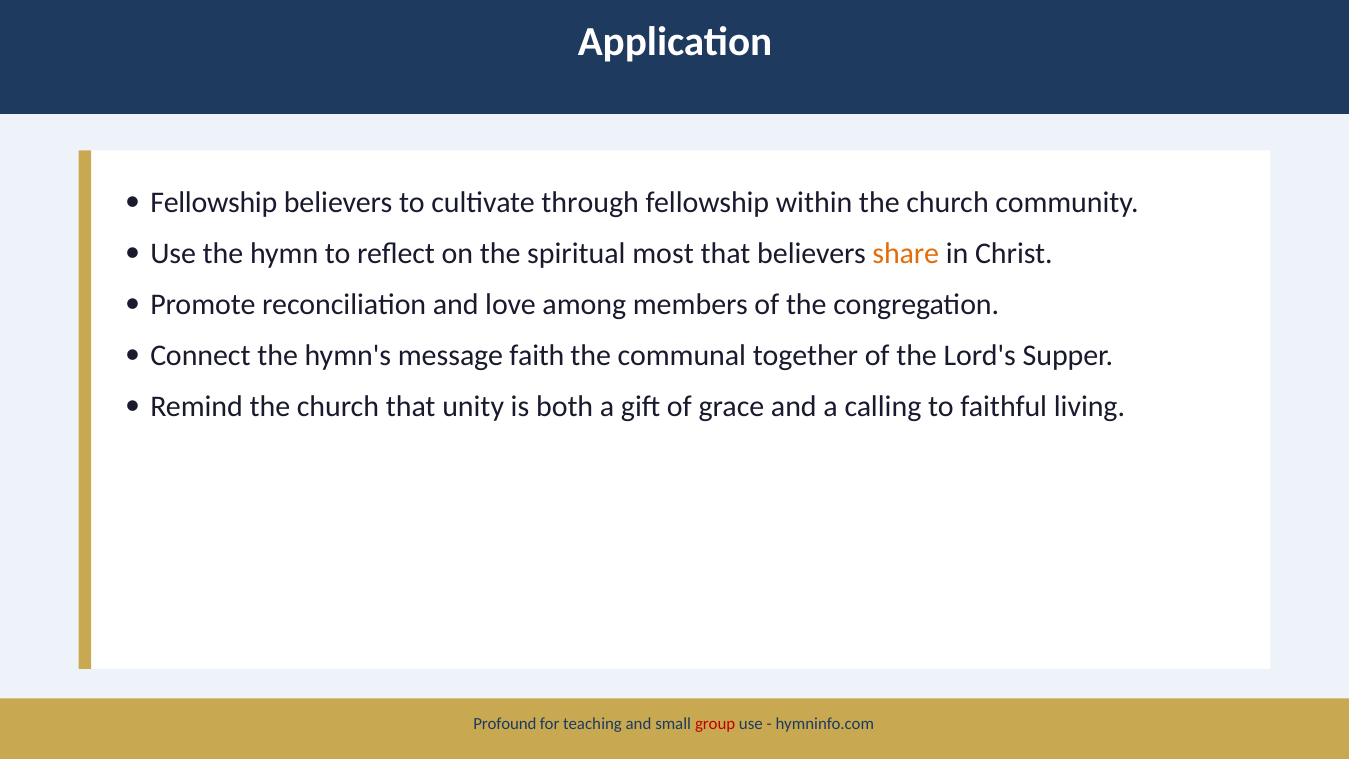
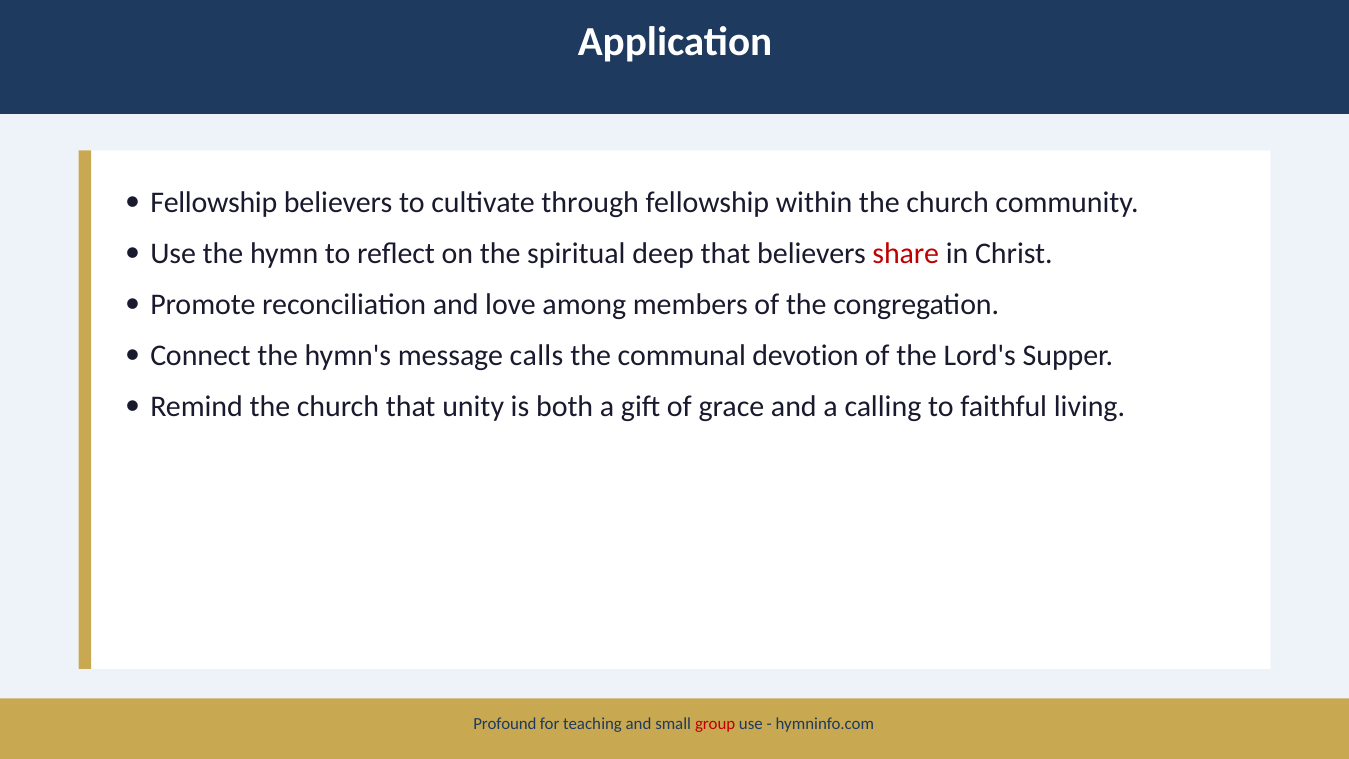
most: most -> deep
share colour: orange -> red
faith: faith -> calls
together: together -> devotion
